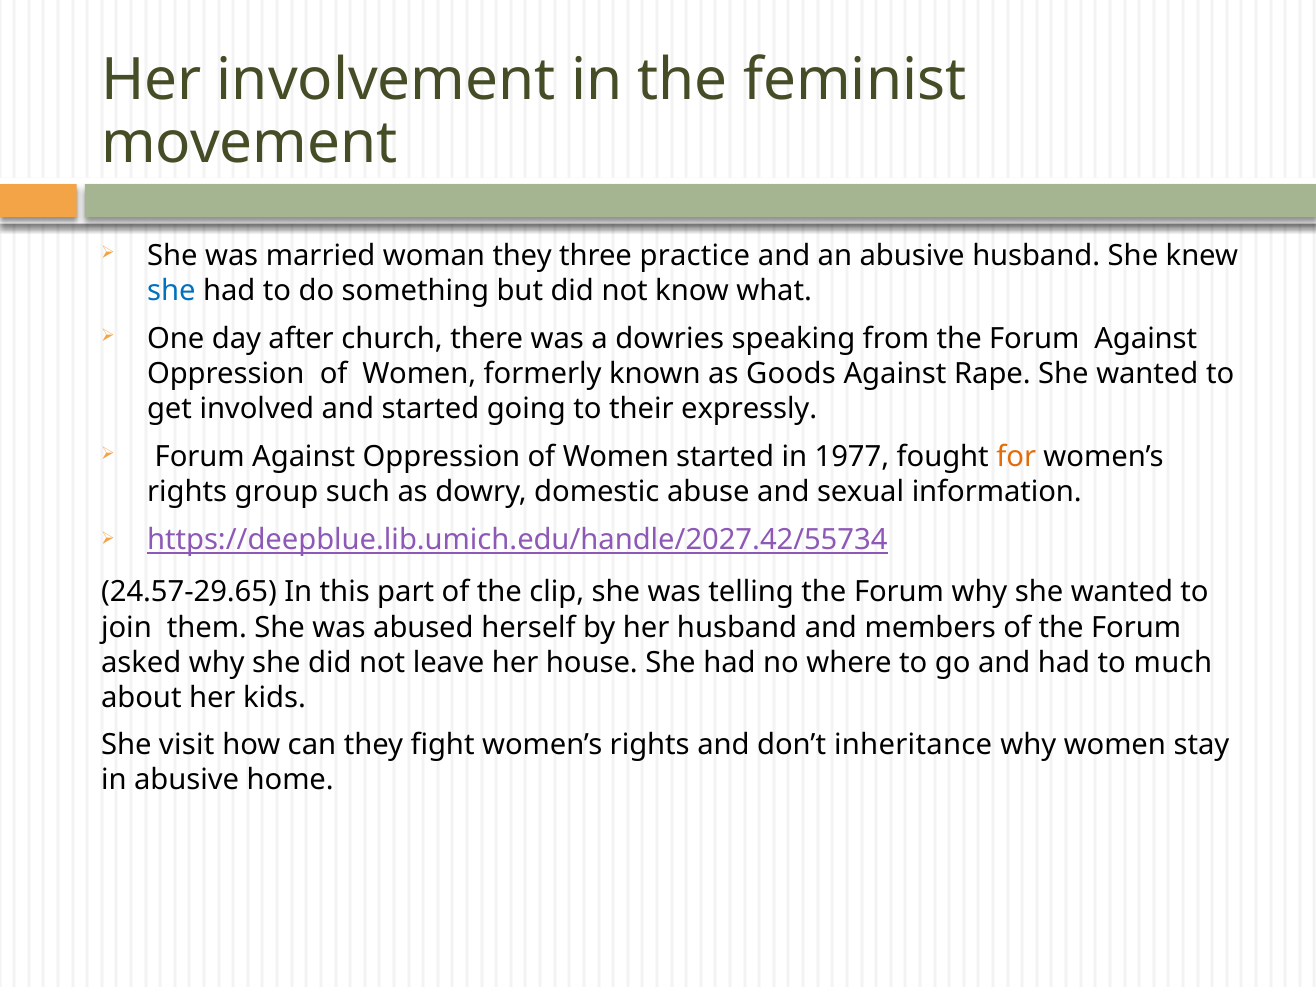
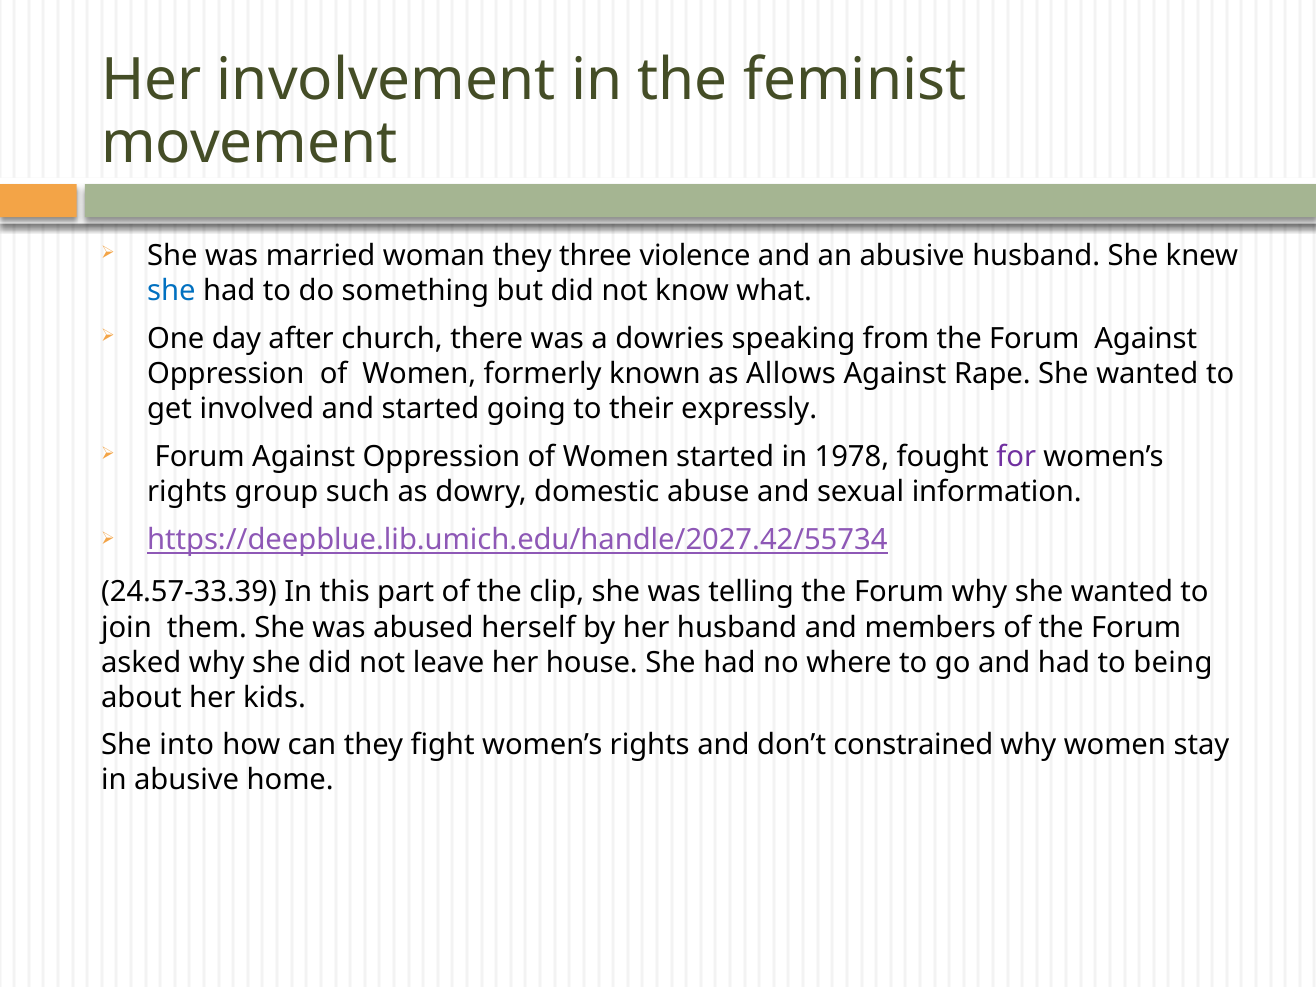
practice: practice -> violence
Goods: Goods -> Allows
1977: 1977 -> 1978
for colour: orange -> purple
24.57-29.65: 24.57-29.65 -> 24.57-33.39
much: much -> being
visit: visit -> into
inheritance: inheritance -> constrained
